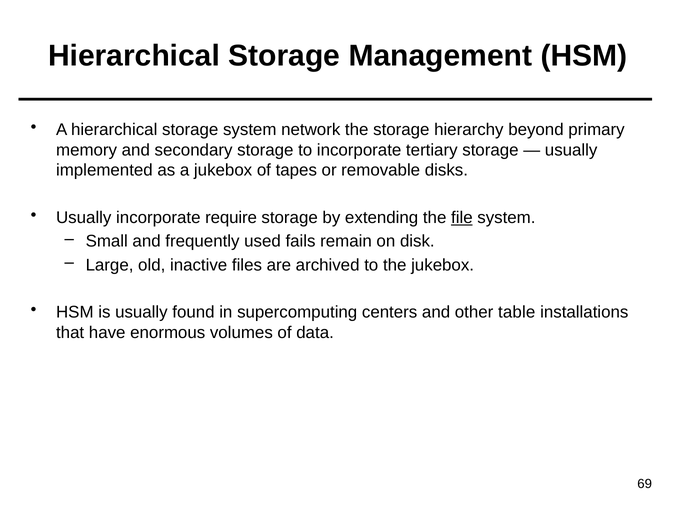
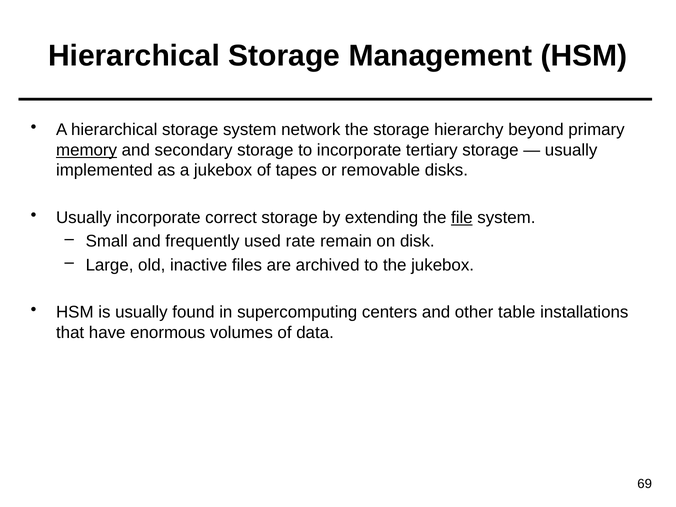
memory underline: none -> present
require: require -> correct
fails: fails -> rate
